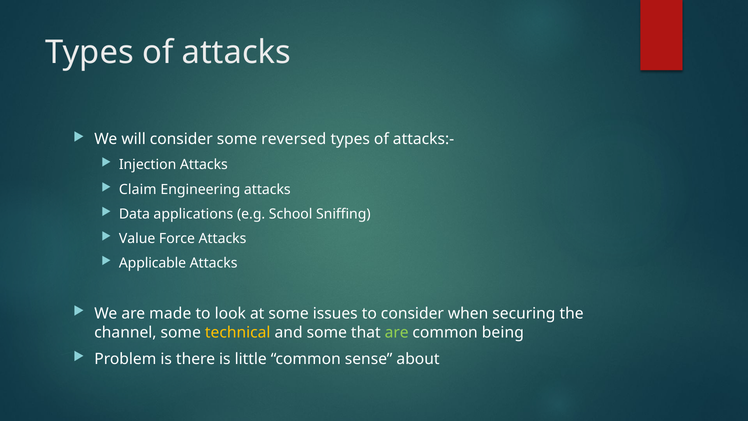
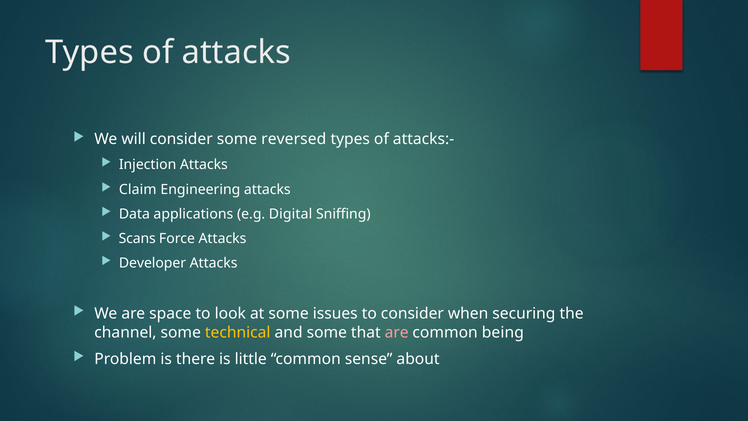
School: School -> Digital
Value: Value -> Scans
Applicable: Applicable -> Developer
made: made -> space
are at (397, 332) colour: light green -> pink
